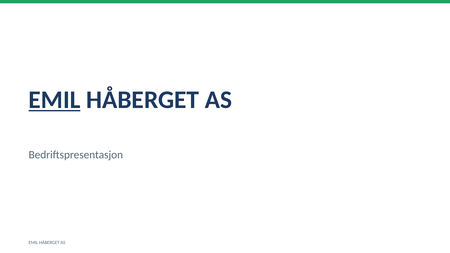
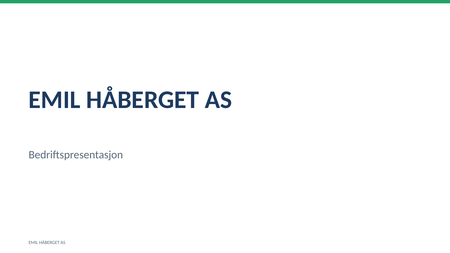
EMIL at (55, 100) underline: present -> none
